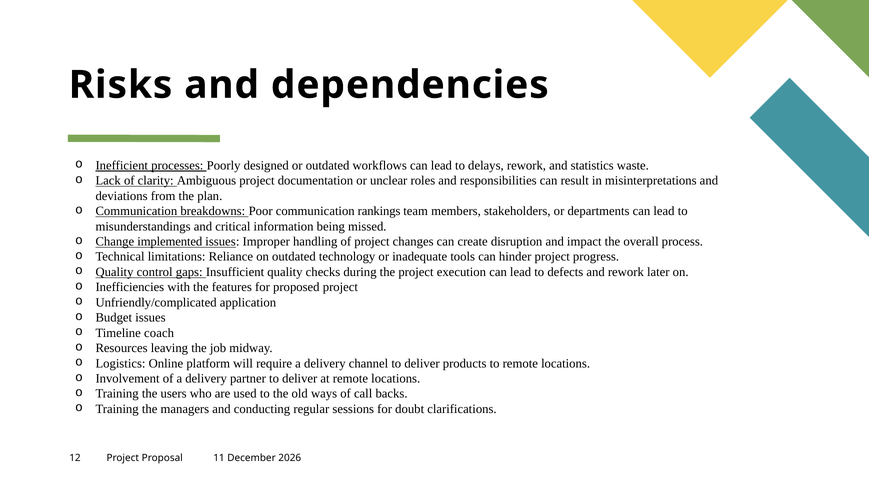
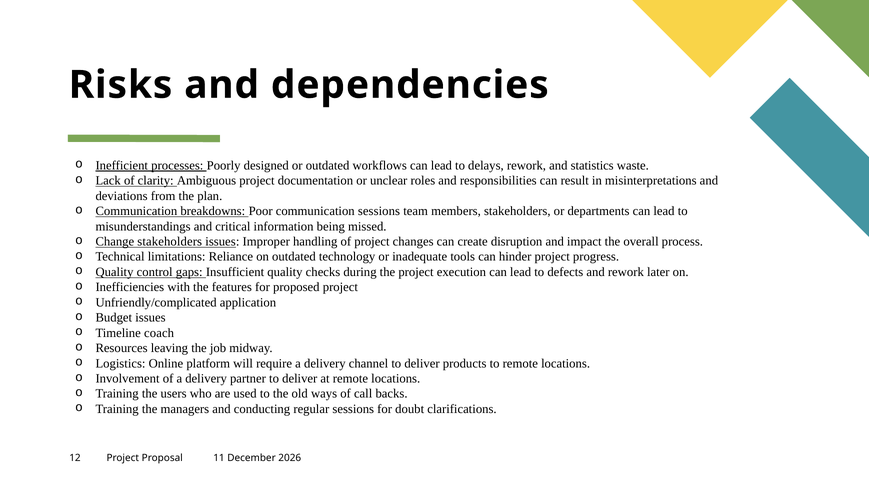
communication rankings: rankings -> sessions
Change implemented: implemented -> stakeholders
